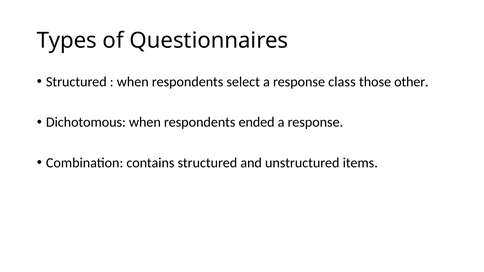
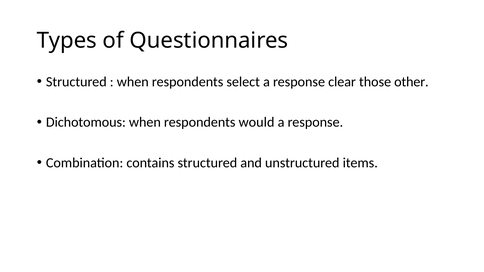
class: class -> clear
ended: ended -> would
